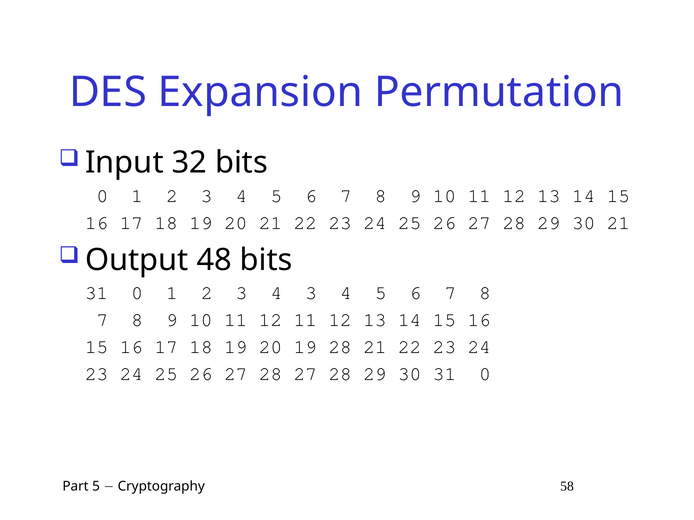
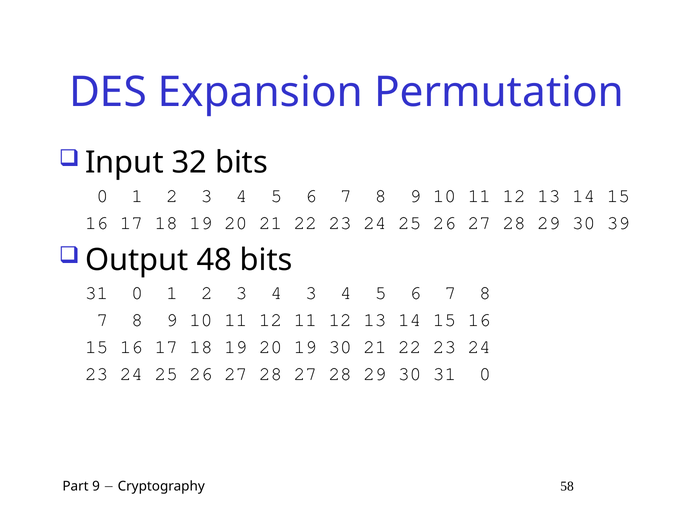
30 21: 21 -> 39
19 28: 28 -> 30
Part 5: 5 -> 9
